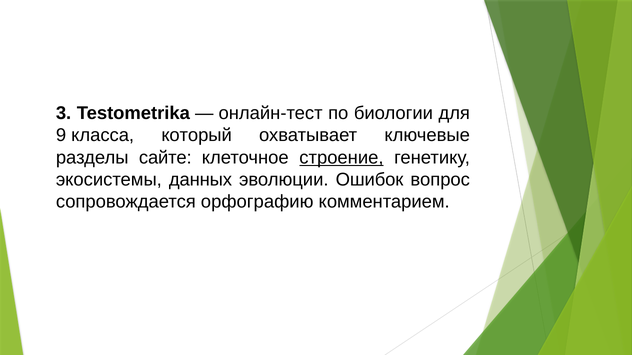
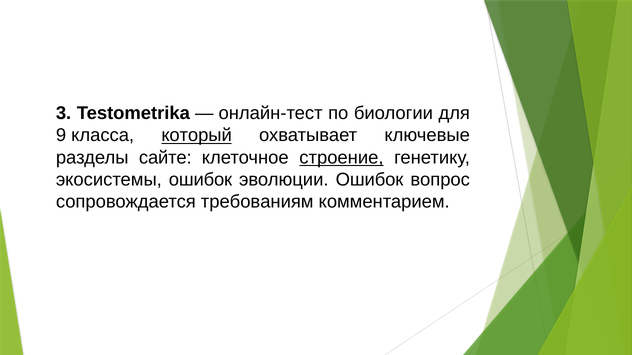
который underline: none -> present
экосистемы данных: данных -> ошибок
орфографию: орфографию -> требованиям
